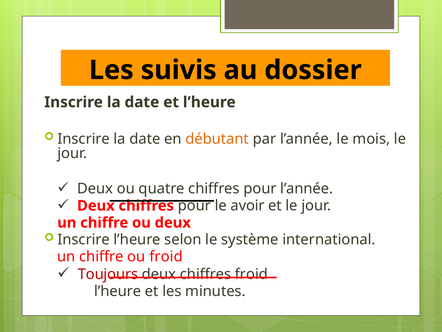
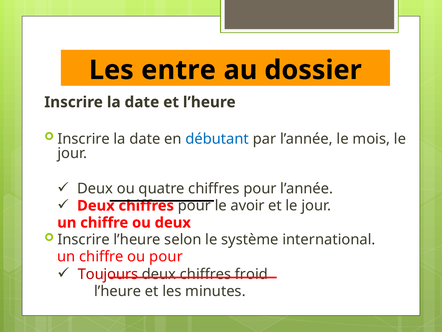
suivis: suivis -> entre
débutant colour: orange -> blue
ou froid: froid -> pour
